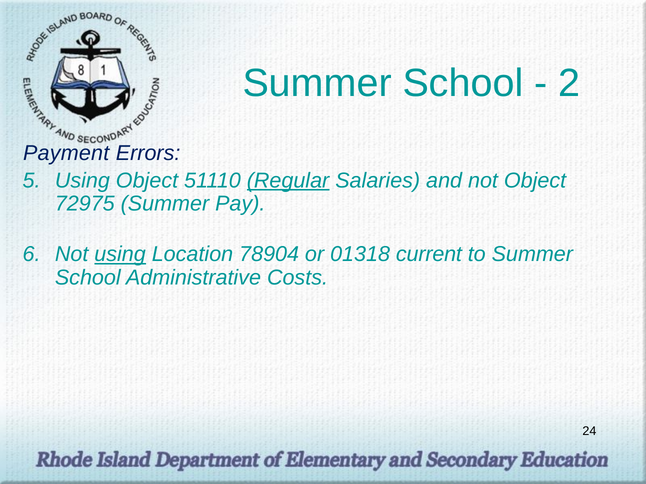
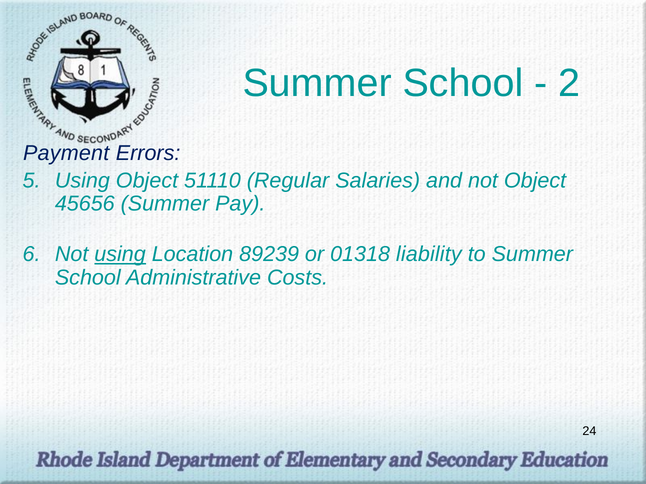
Regular underline: present -> none
72975: 72975 -> 45656
78904: 78904 -> 89239
current: current -> liability
